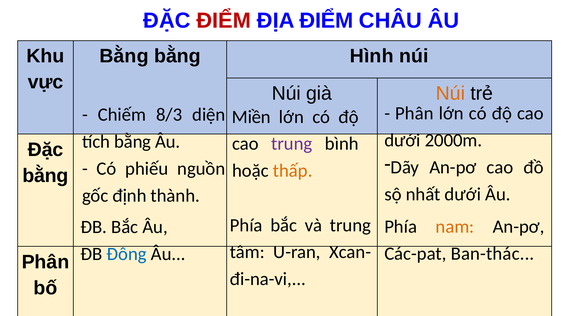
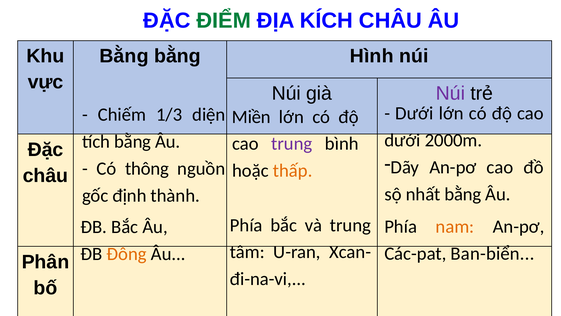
ĐIỂM at (224, 21) colour: red -> green
ĐỊA ĐIỂM: ĐIỂM -> KÍCH
Núi at (450, 93) colour: orange -> purple
Phân at (414, 113): Phân -> Dưới
8/3: 8/3 -> 1/3
phiếu: phiếu -> thông
bằng at (46, 175): bằng -> châu
nhất dưới: dưới -> bằng
Ban-thác: Ban-thác -> Ban-biển
Đông colour: blue -> orange
